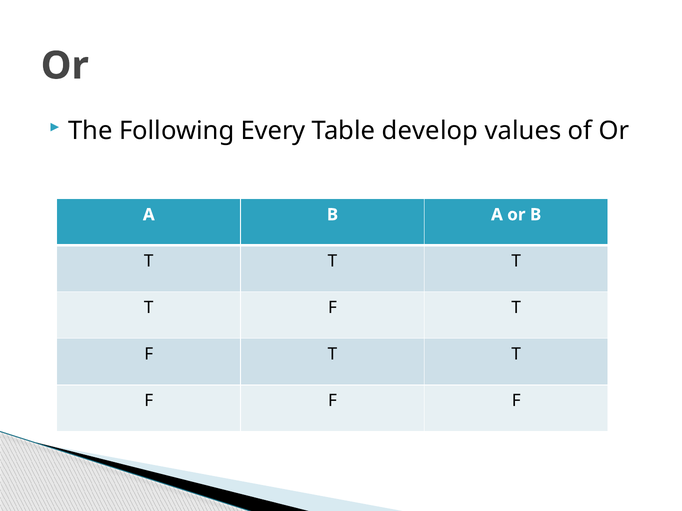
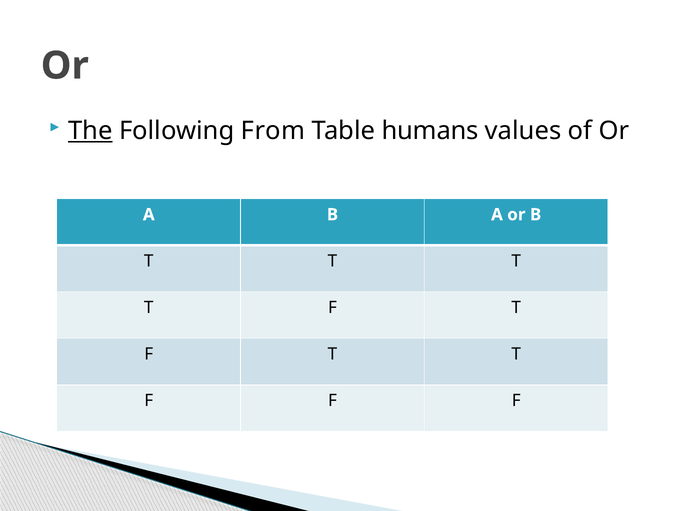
The underline: none -> present
Every: Every -> From
develop: develop -> humans
